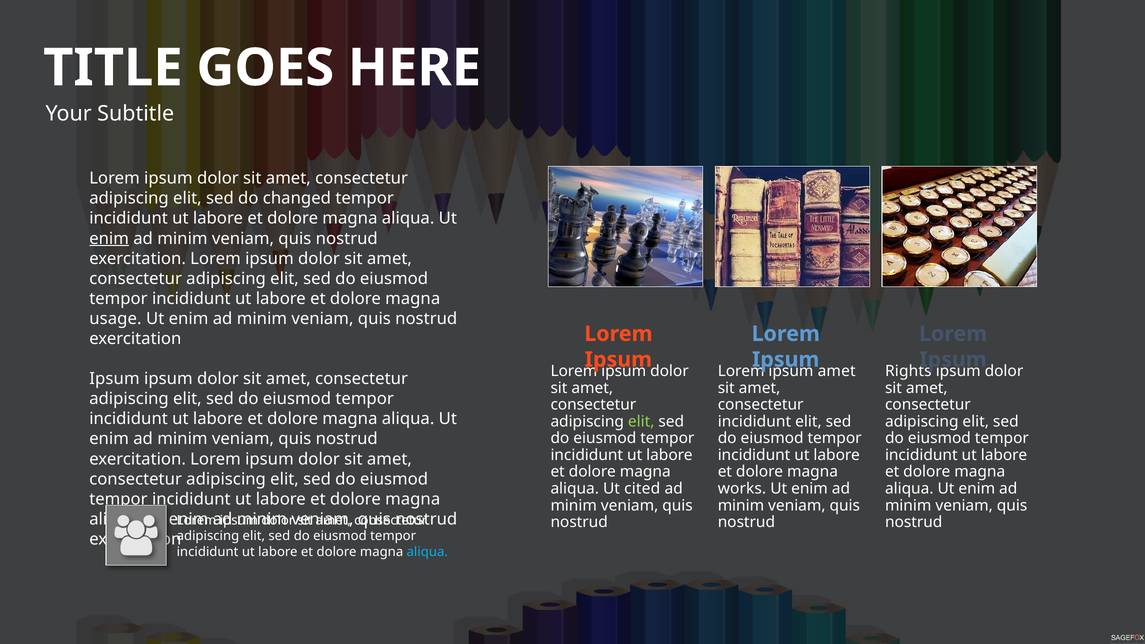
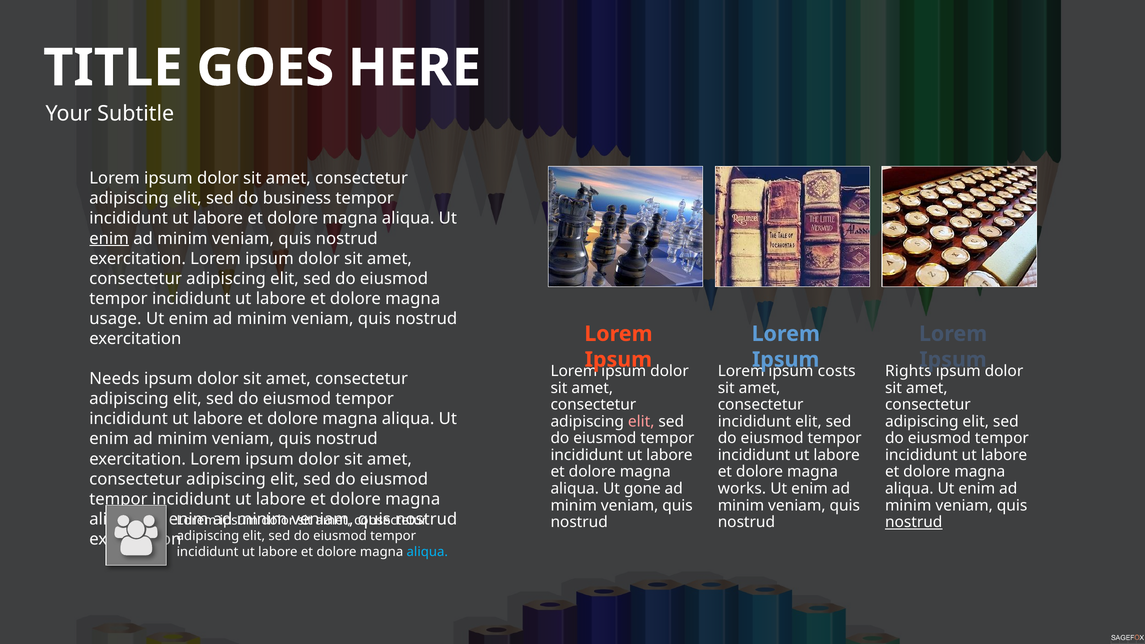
changed: changed -> business
amet at (837, 371): amet -> costs
Ipsum at (114, 379): Ipsum -> Needs
elit at (641, 422) colour: light green -> pink
cited: cited -> gone
nostrud at (914, 522) underline: none -> present
